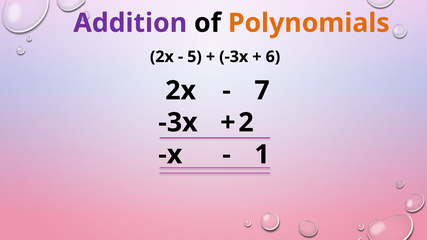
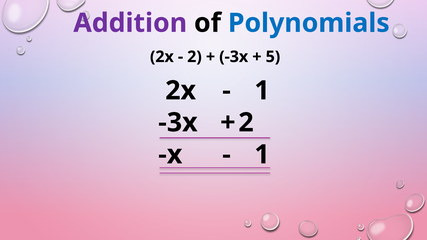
Polynomials colour: orange -> blue
5: 5 -> 2
6: 6 -> 5
7 at (262, 91): 7 -> 1
